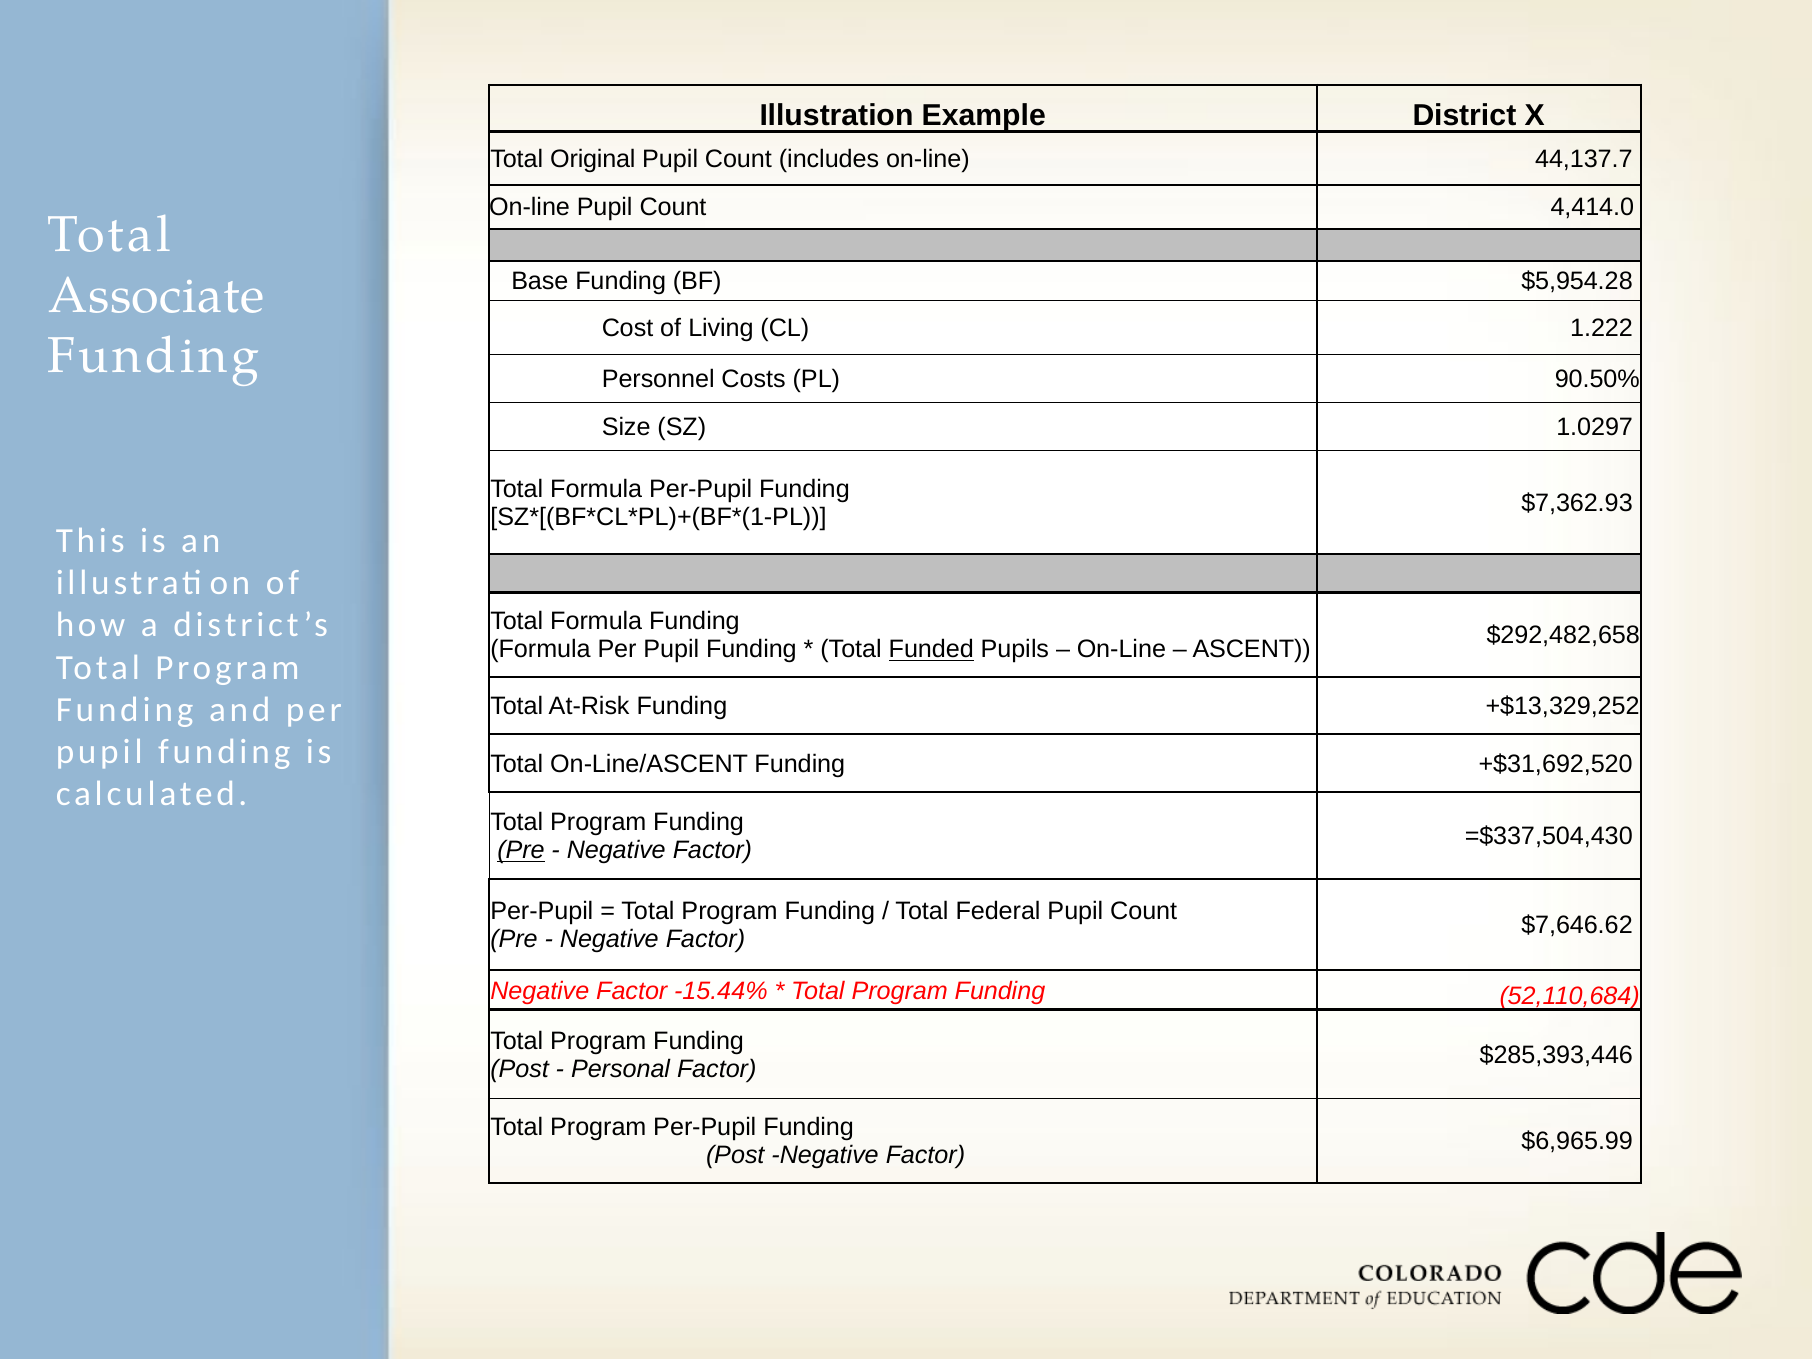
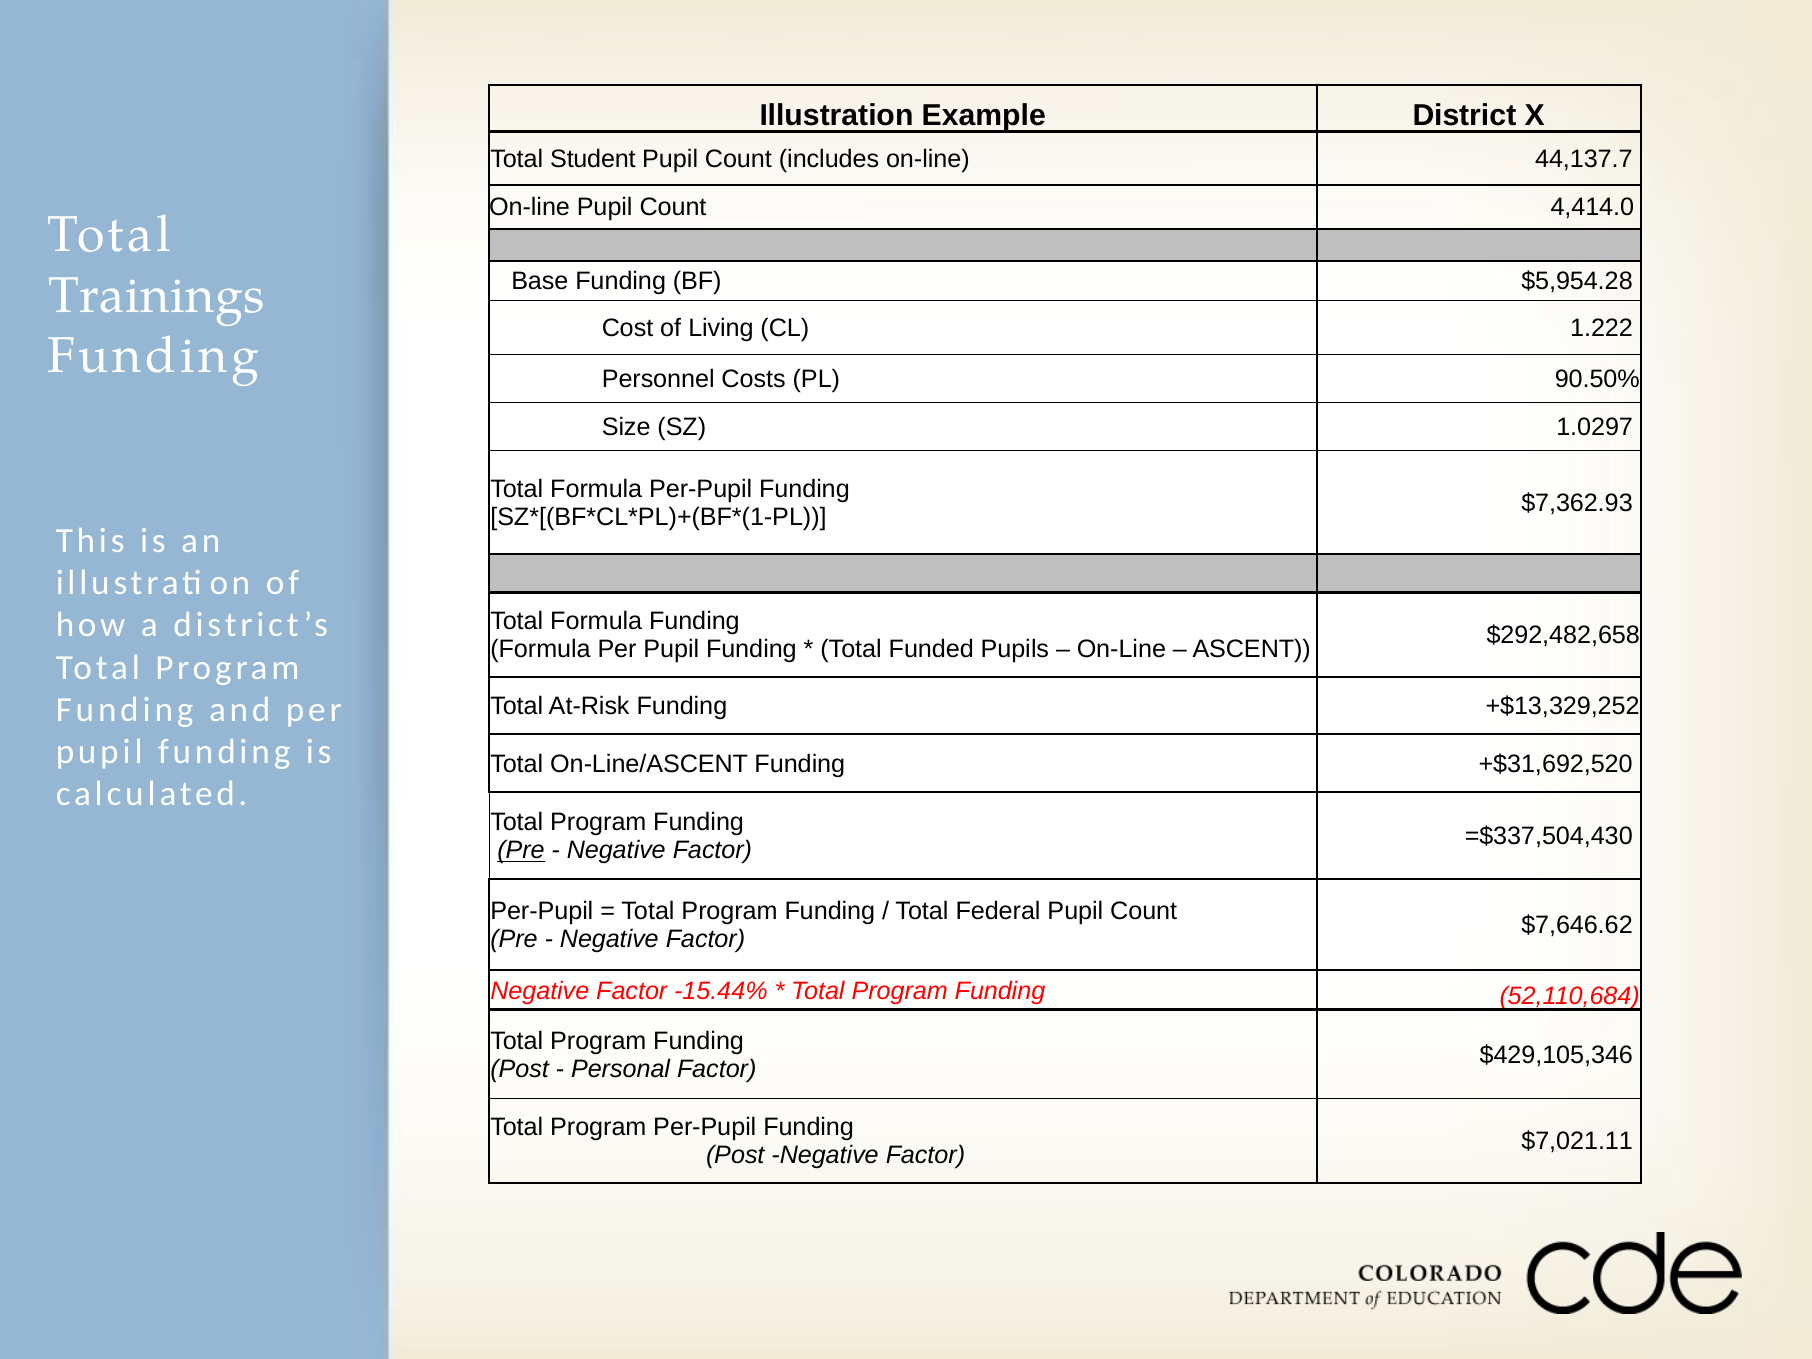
Original: Original -> Student
Associate: Associate -> Trainings
Funded underline: present -> none
$285,393,446: $285,393,446 -> $429,105,346
$6,965.99: $6,965.99 -> $7,021.11
